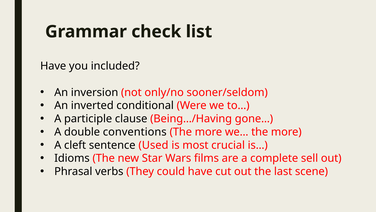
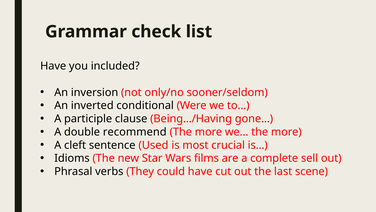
conventions: conventions -> recommend
